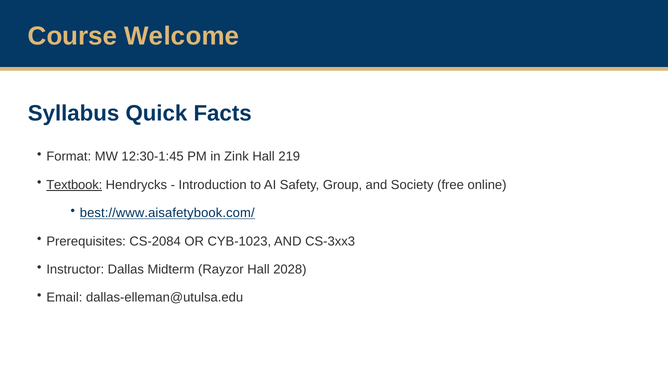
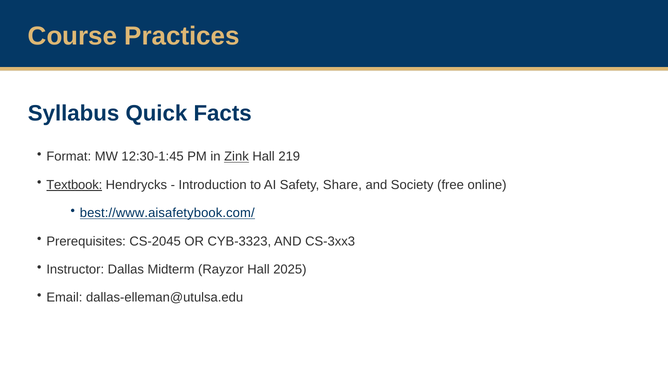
Welcome: Welcome -> Practices
Zink underline: none -> present
Group: Group -> Share
CS-2084: CS-2084 -> CS-2045
CYB-1023: CYB-1023 -> CYB-3323
2028: 2028 -> 2025
